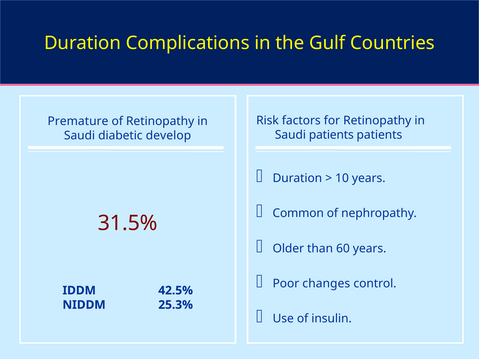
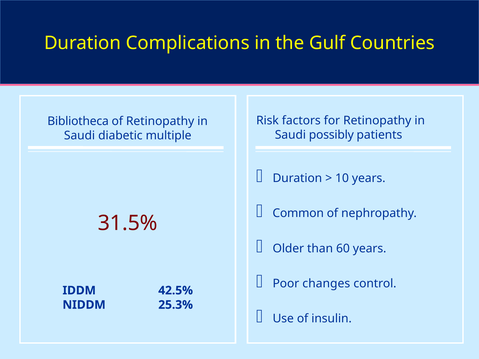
Premature: Premature -> Bibliotheca
Saudi patients: patients -> possibly
develop: develop -> multiple
